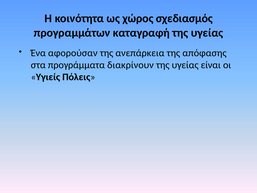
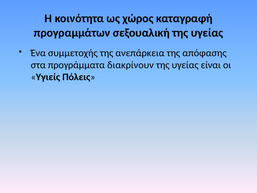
σχεδιασμός: σχεδιασμός -> καταγραφή
καταγραφή: καταγραφή -> σεξουαλική
αφορούσαν: αφορούσαν -> συμμετοχής
